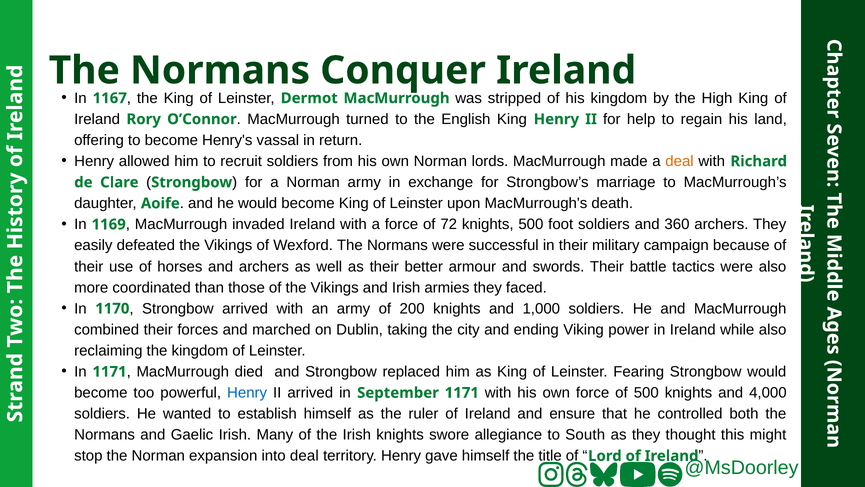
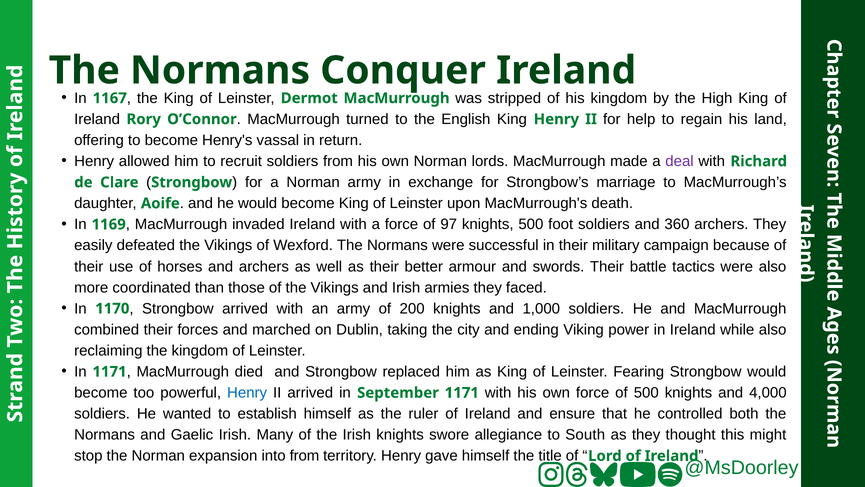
deal at (680, 161) colour: orange -> purple
72: 72 -> 97
into deal: deal -> from
